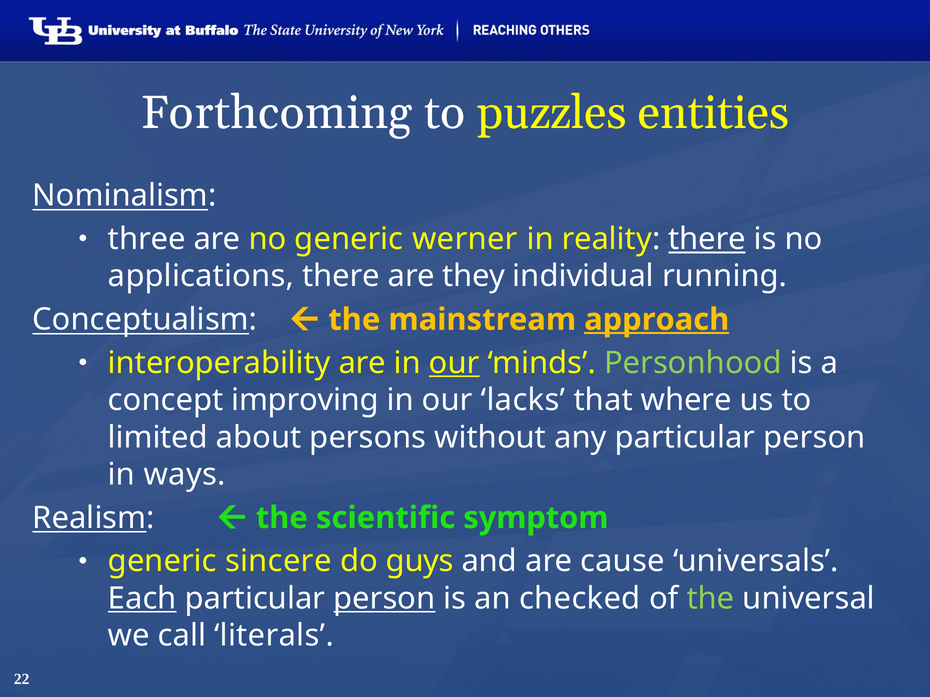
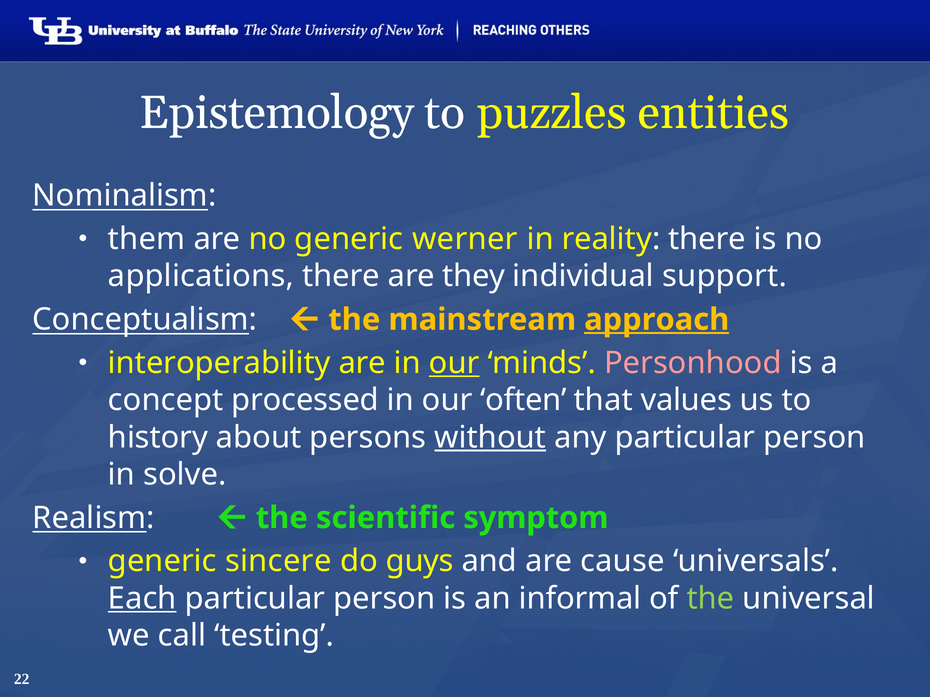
Forthcoming: Forthcoming -> Epistemology
three: three -> them
there at (707, 239) underline: present -> none
running: running -> support
Personhood colour: light green -> pink
improving: improving -> processed
lacks: lacks -> often
where: where -> values
limited: limited -> history
without underline: none -> present
ways: ways -> solve
person at (384, 599) underline: present -> none
checked: checked -> informal
literals: literals -> testing
